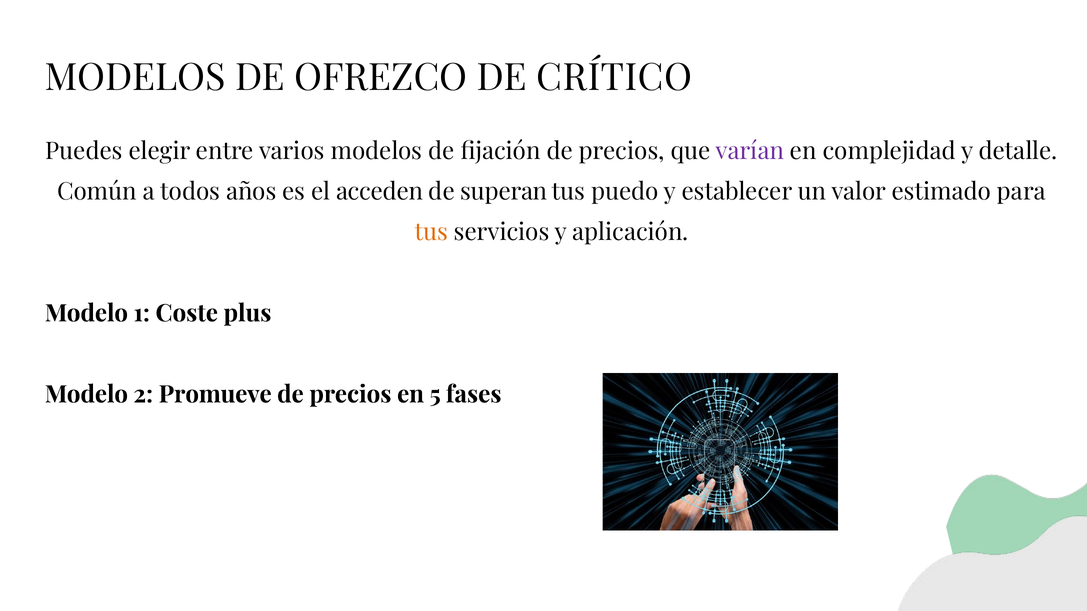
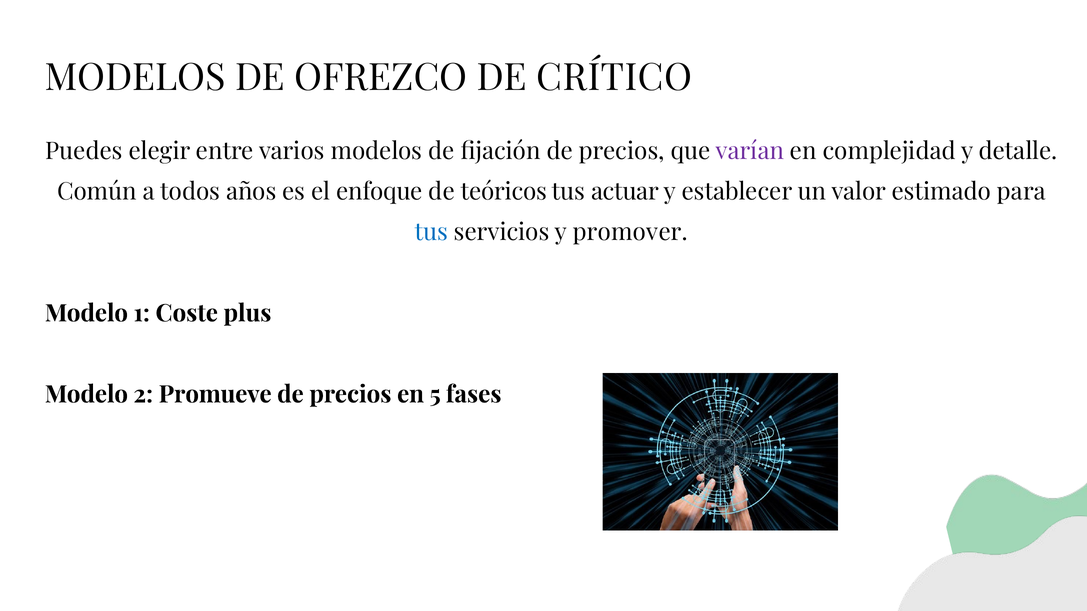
acceden: acceden -> enfoque
superan: superan -> teóricos
puedo: puedo -> actuar
tus at (431, 232) colour: orange -> blue
aplicación: aplicación -> promover
